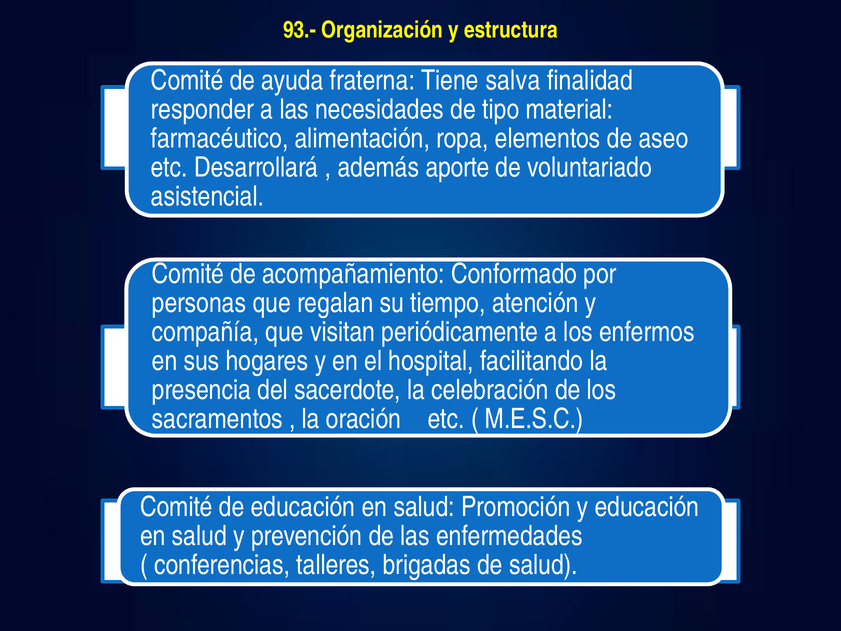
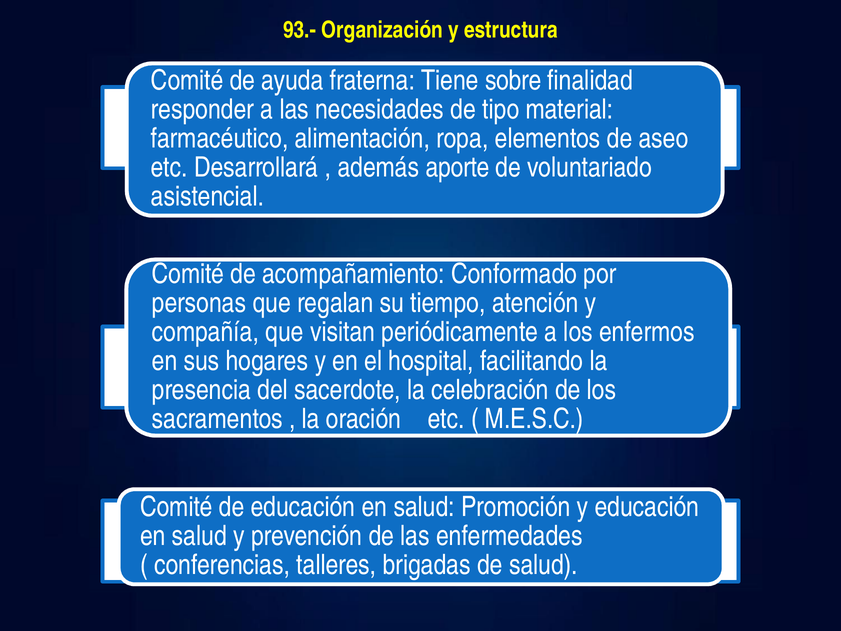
salva: salva -> sobre
